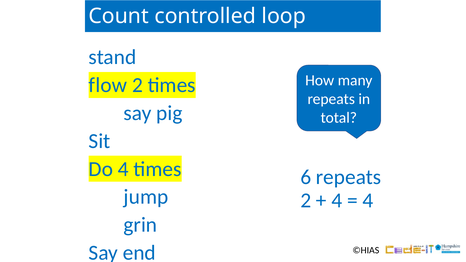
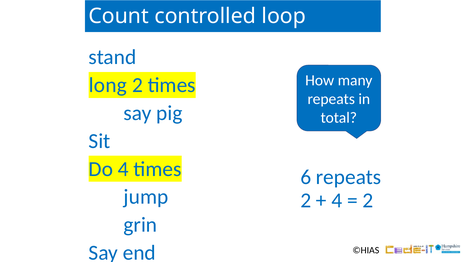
flow: flow -> long
4 at (368, 200): 4 -> 2
